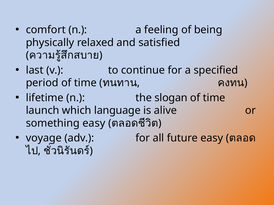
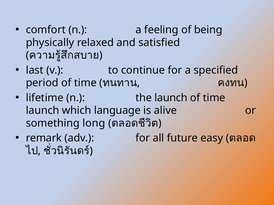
the slogan: slogan -> launch
something easy: easy -> long
voyage: voyage -> remark
